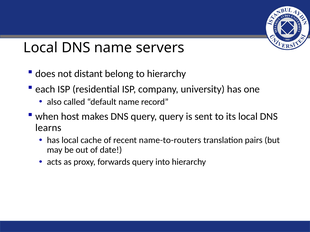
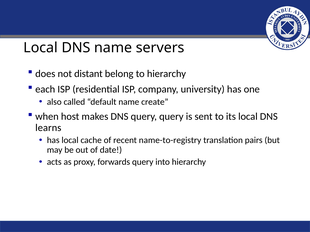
record: record -> create
name-to-routers: name-to-routers -> name-to-registry
